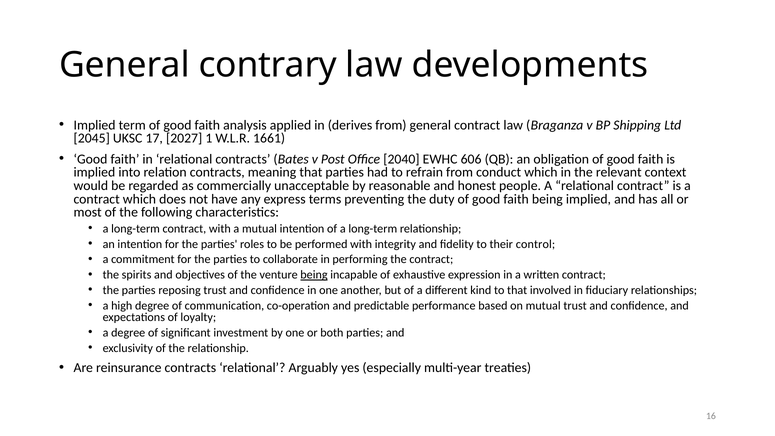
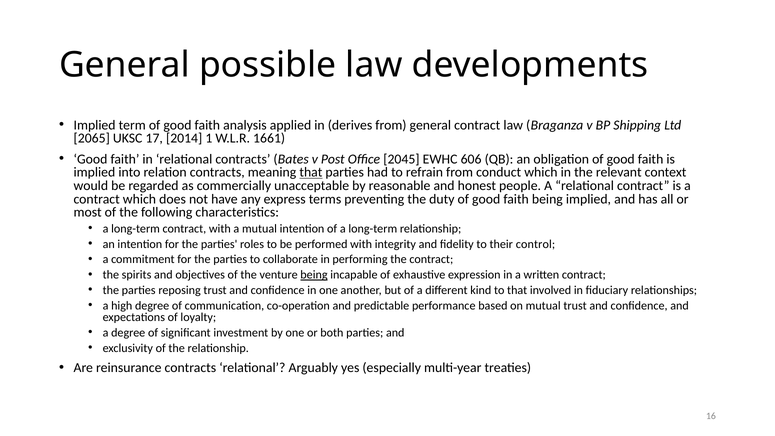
contrary: contrary -> possible
2045: 2045 -> 2065
2027: 2027 -> 2014
2040: 2040 -> 2045
that at (311, 172) underline: none -> present
